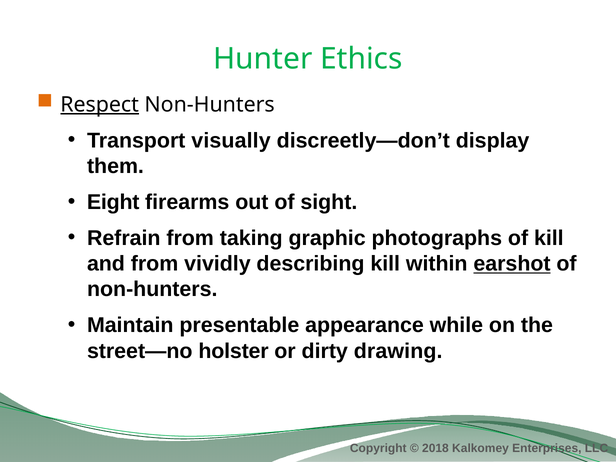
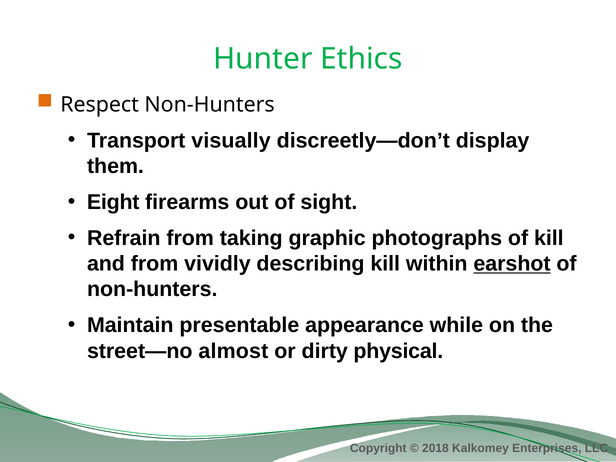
Respect underline: present -> none
holster: holster -> almost
drawing: drawing -> physical
